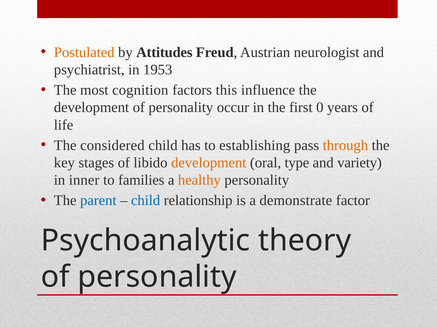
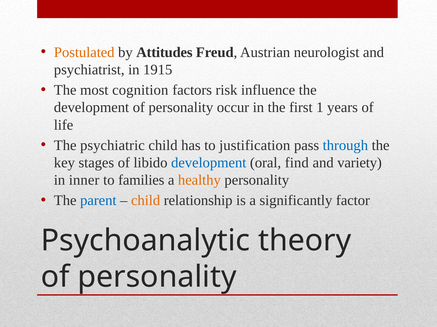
1953: 1953 -> 1915
this: this -> risk
0: 0 -> 1
considered: considered -> psychiatric
establishing: establishing -> justification
through colour: orange -> blue
development at (209, 163) colour: orange -> blue
type: type -> find
child at (146, 201) colour: blue -> orange
demonstrate: demonstrate -> significantly
